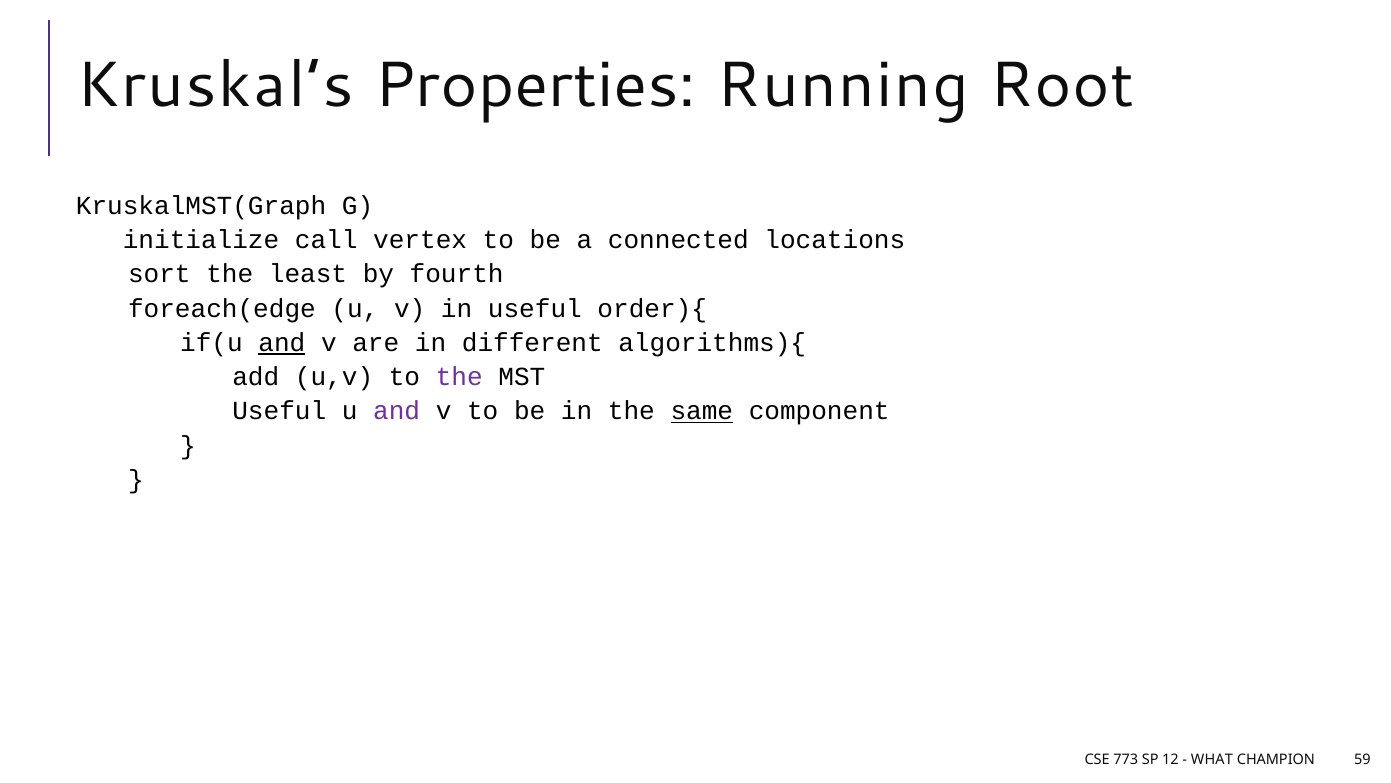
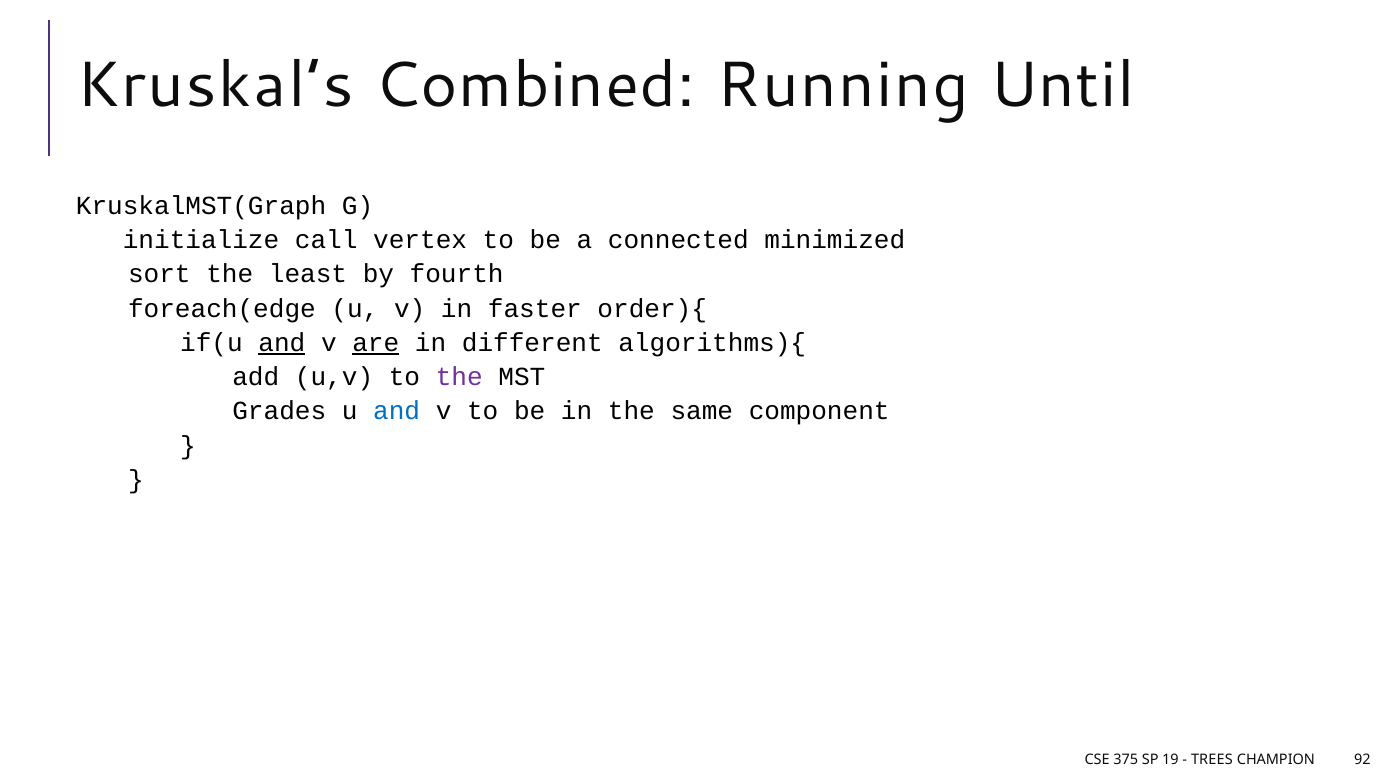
Properties: Properties -> Combined
Root: Root -> Until
locations: locations -> minimized
in useful: useful -> faster
are underline: none -> present
Useful at (279, 411): Useful -> Grades
and at (397, 411) colour: purple -> blue
same underline: present -> none
773: 773 -> 375
12: 12 -> 19
WHAT: WHAT -> TREES
59: 59 -> 92
